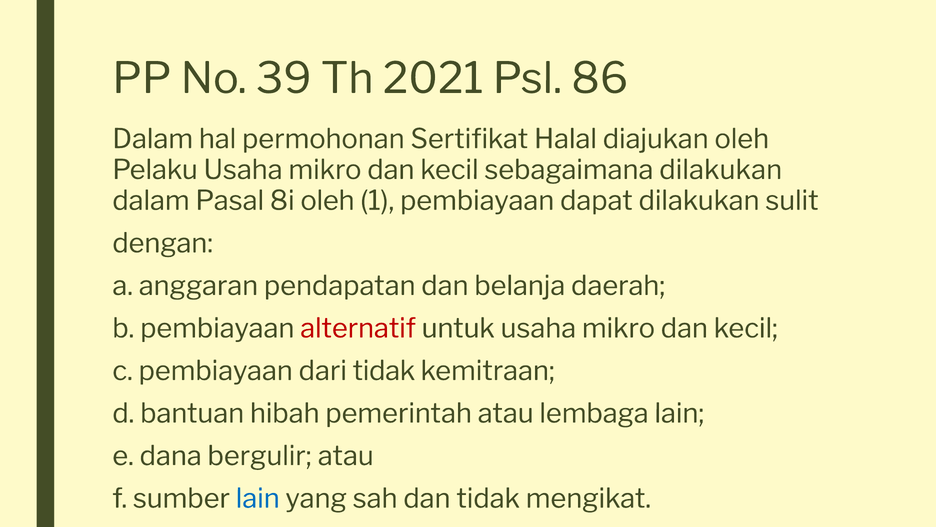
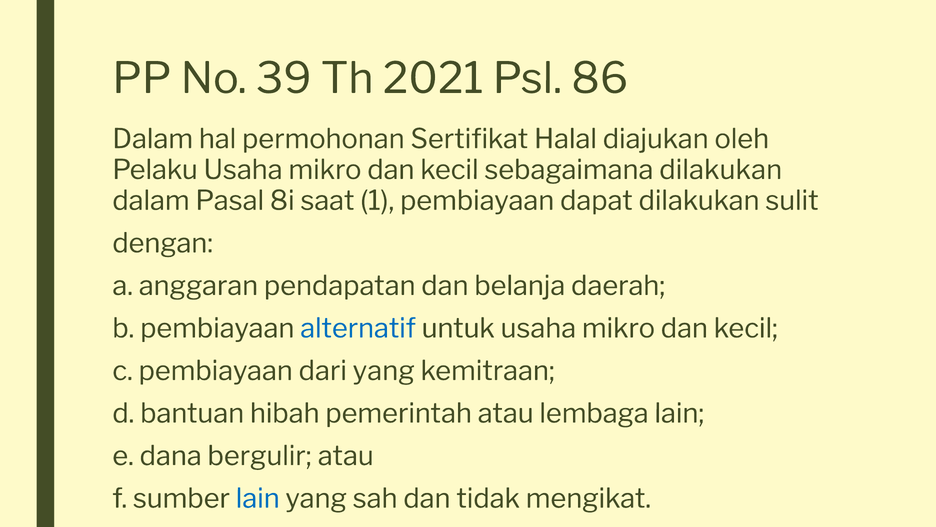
8i oleh: oleh -> saat
alternatif colour: red -> blue
dari tidak: tidak -> yang
